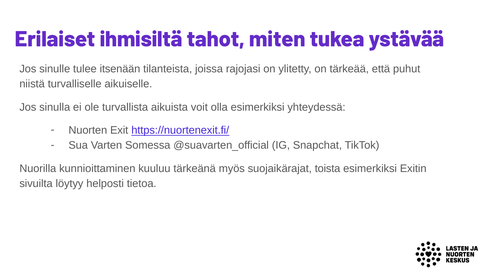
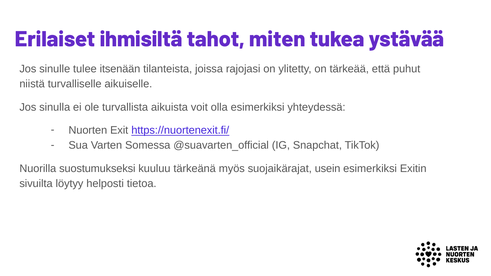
kunnioittaminen: kunnioittaminen -> suostumukseksi
toista: toista -> usein
